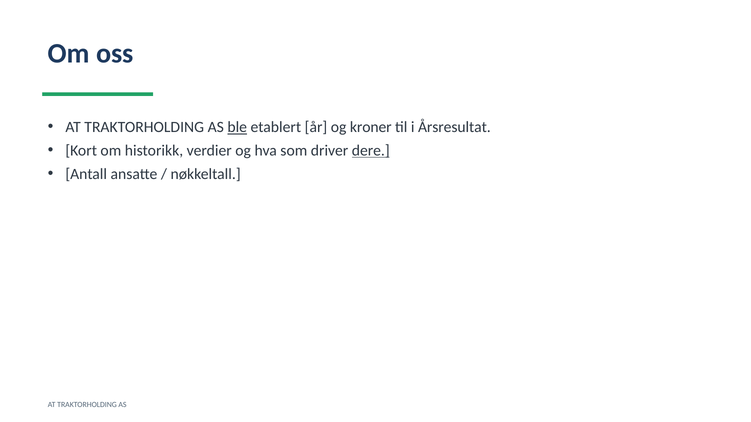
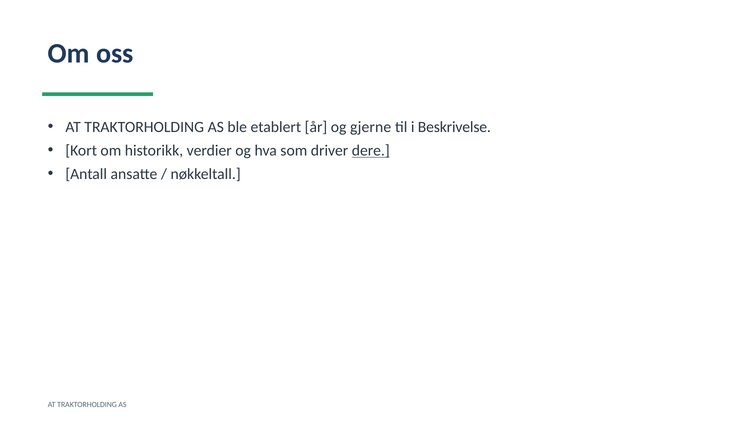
ble underline: present -> none
kroner: kroner -> gjerne
Årsresultat: Årsresultat -> Beskrivelse
